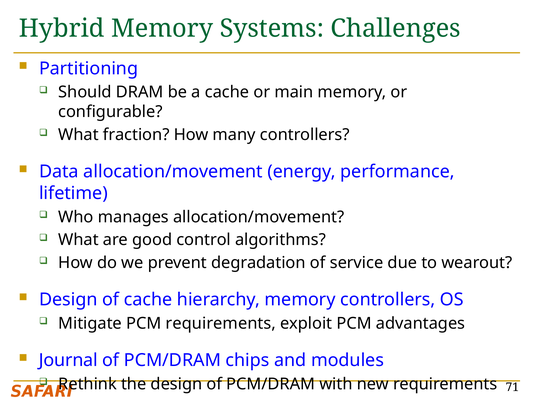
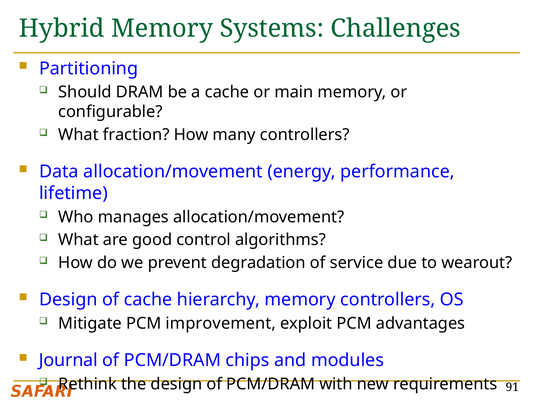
PCM requirements: requirements -> improvement
71: 71 -> 91
